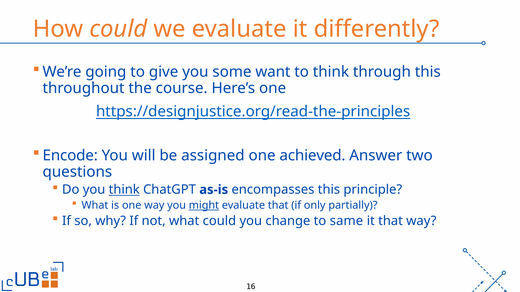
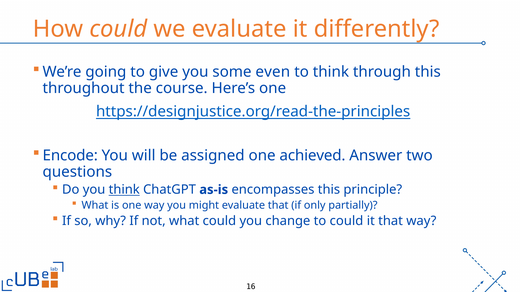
want: want -> even
might underline: present -> none
to same: same -> could
